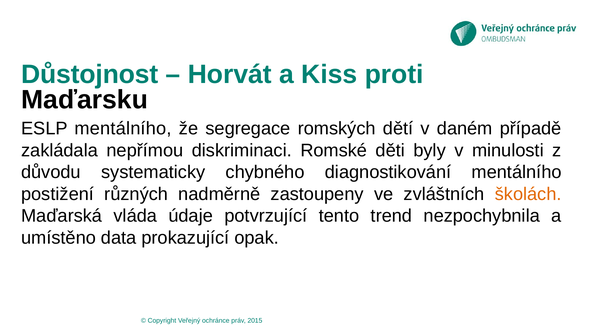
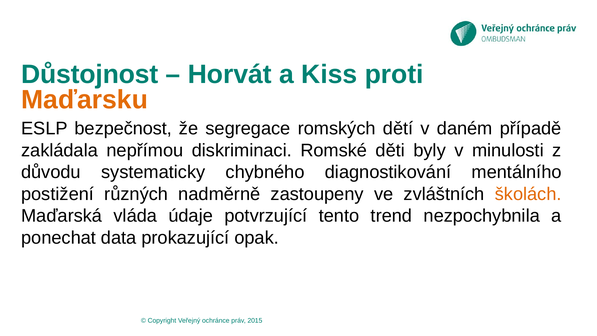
Maďarsku colour: black -> orange
ESLP mentálního: mentálního -> bezpečnost
umístěno: umístěno -> ponechat
